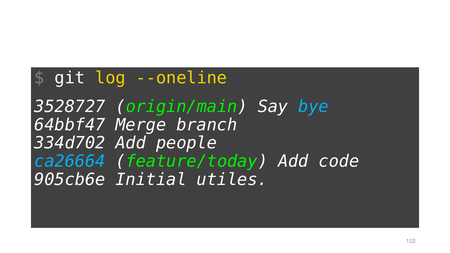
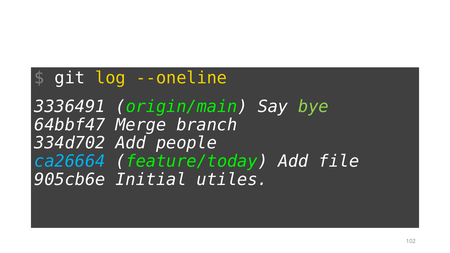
3528727: 3528727 -> 3336491
bye colour: light blue -> light green
code: code -> file
